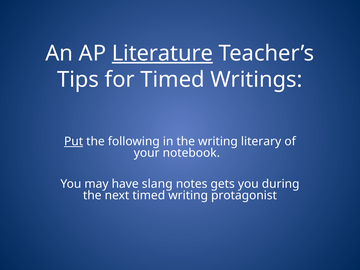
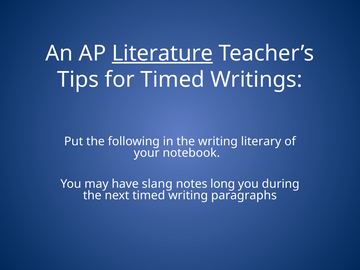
Put underline: present -> none
gets: gets -> long
protagonist: protagonist -> paragraphs
